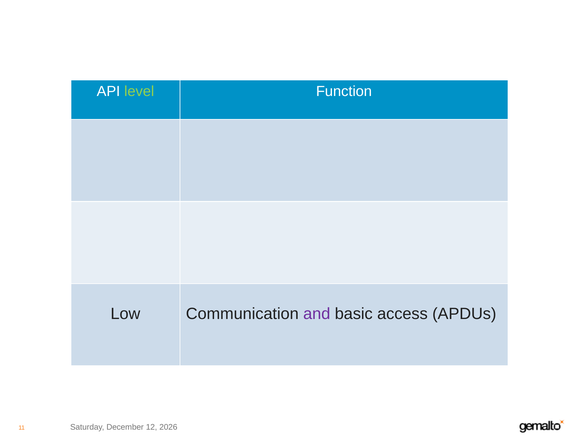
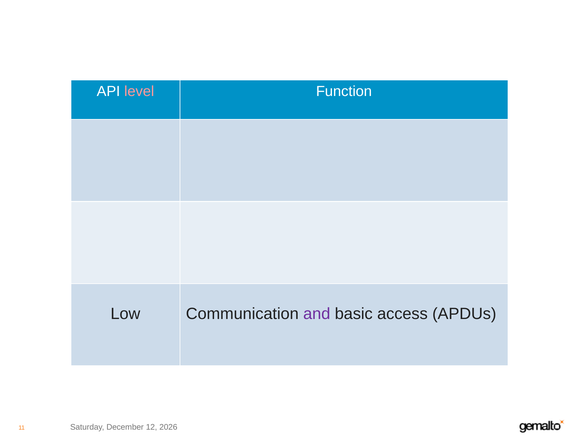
level colour: light green -> pink
